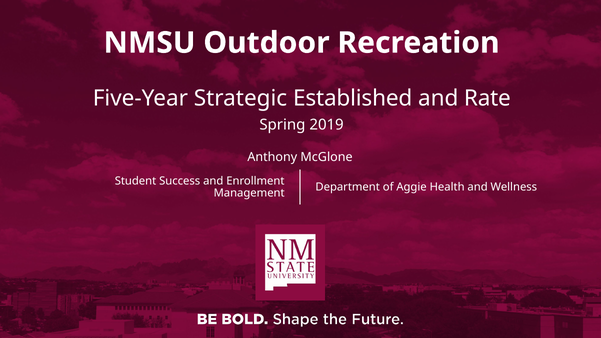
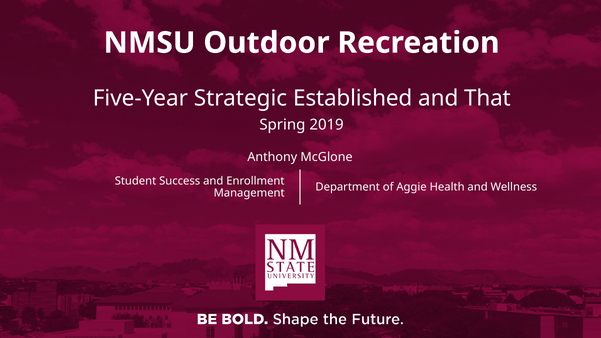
Rate: Rate -> That
